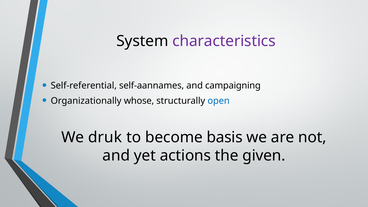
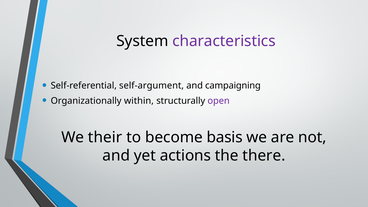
self-aannames: self-aannames -> self-argument
whose: whose -> within
open colour: blue -> purple
druk: druk -> their
given: given -> there
